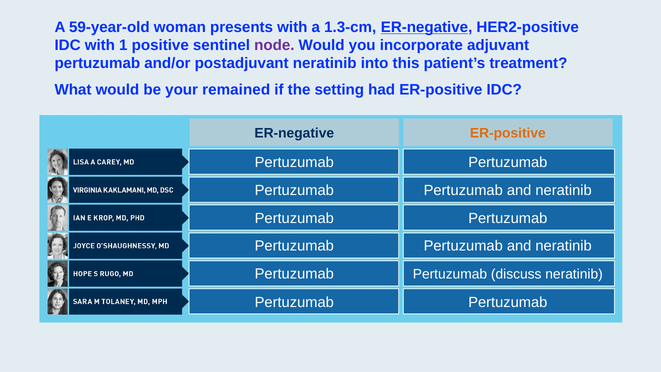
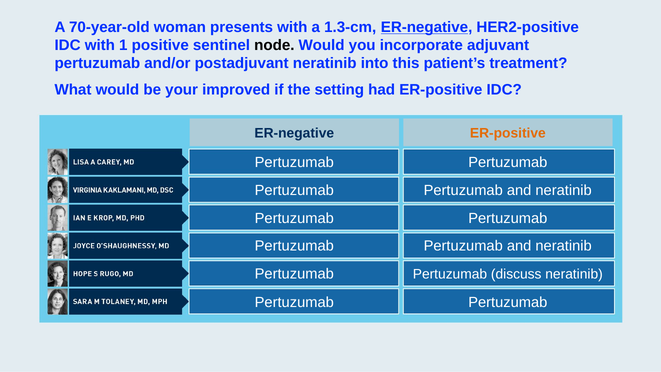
59-year-old: 59-year-old -> 70-year-old
node colour: purple -> black
remained: remained -> improved
